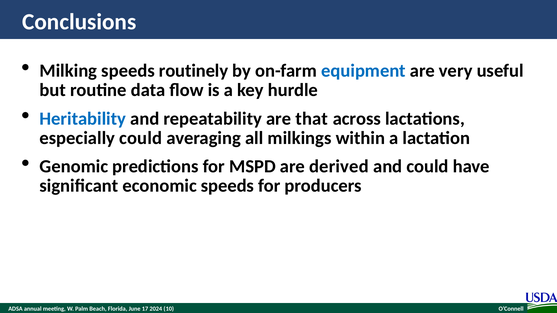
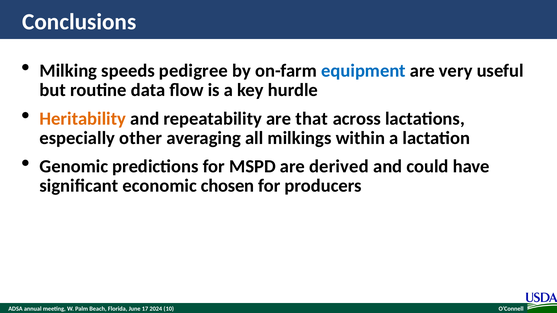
routinely: routinely -> pedigree
Heritability colour: blue -> orange
especially could: could -> other
economic speeds: speeds -> chosen
